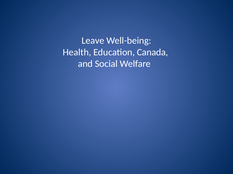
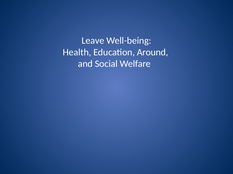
Canada: Canada -> Around
